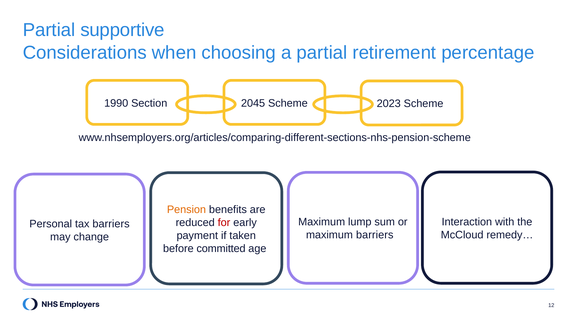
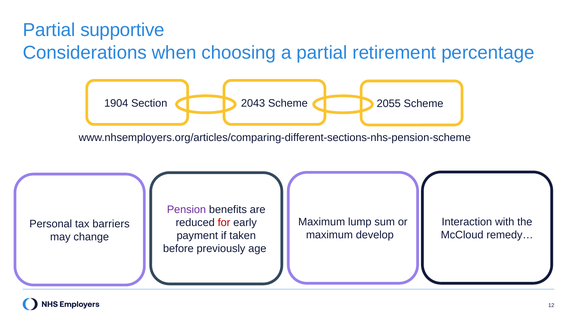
1990: 1990 -> 1904
2045: 2045 -> 2043
2023: 2023 -> 2055
Pension colour: orange -> purple
maximum barriers: barriers -> develop
committed: committed -> previously
